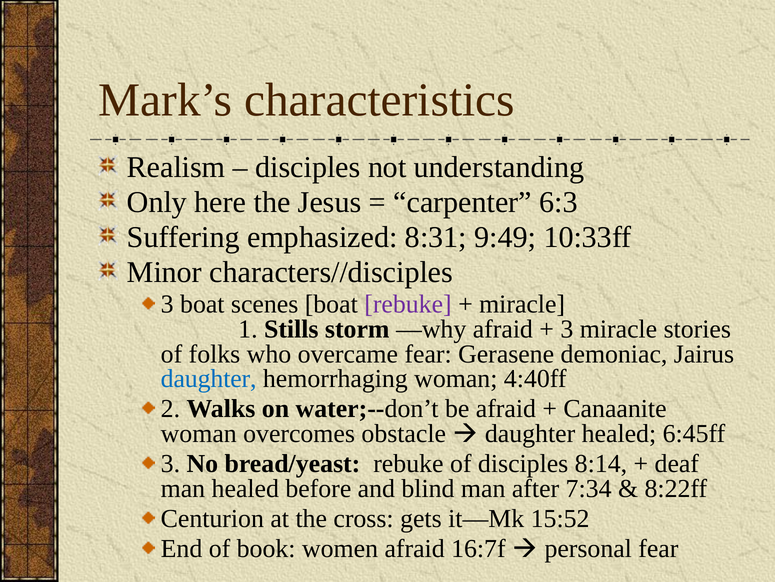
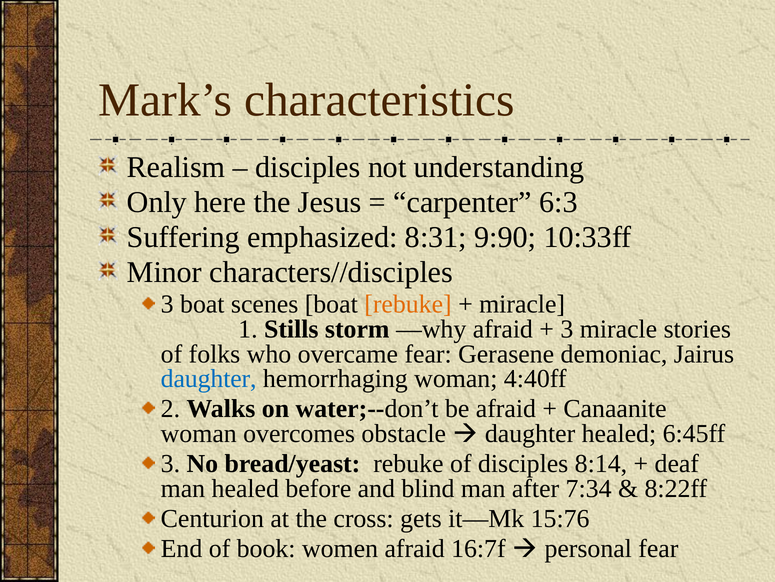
9:49: 9:49 -> 9:90
rebuke at (408, 304) colour: purple -> orange
15:52: 15:52 -> 15:76
